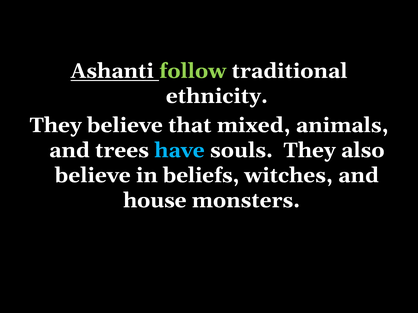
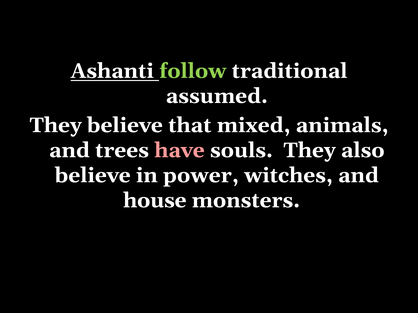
ethnicity: ethnicity -> assumed
have colour: light blue -> pink
beliefs: beliefs -> power
